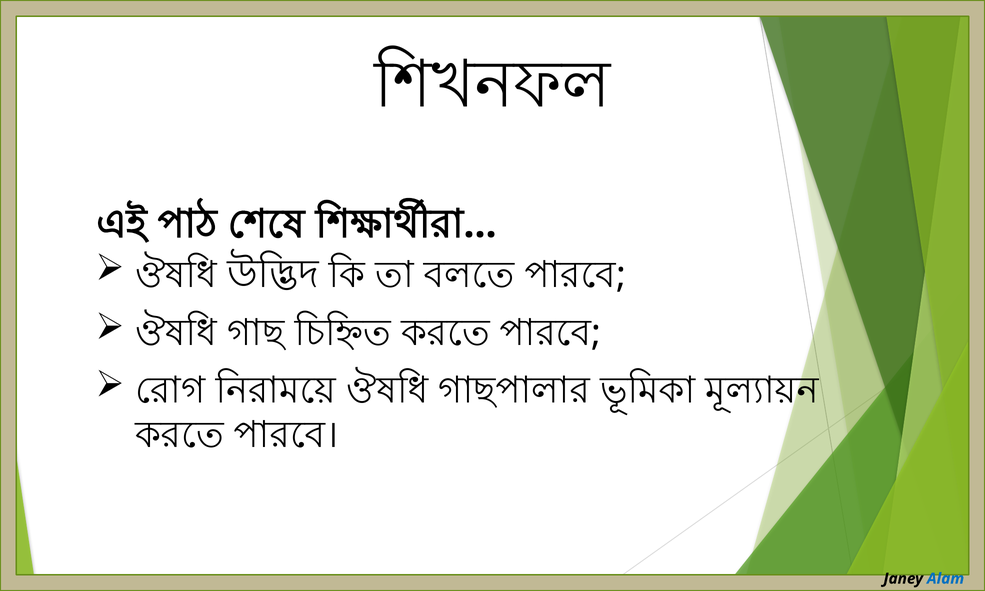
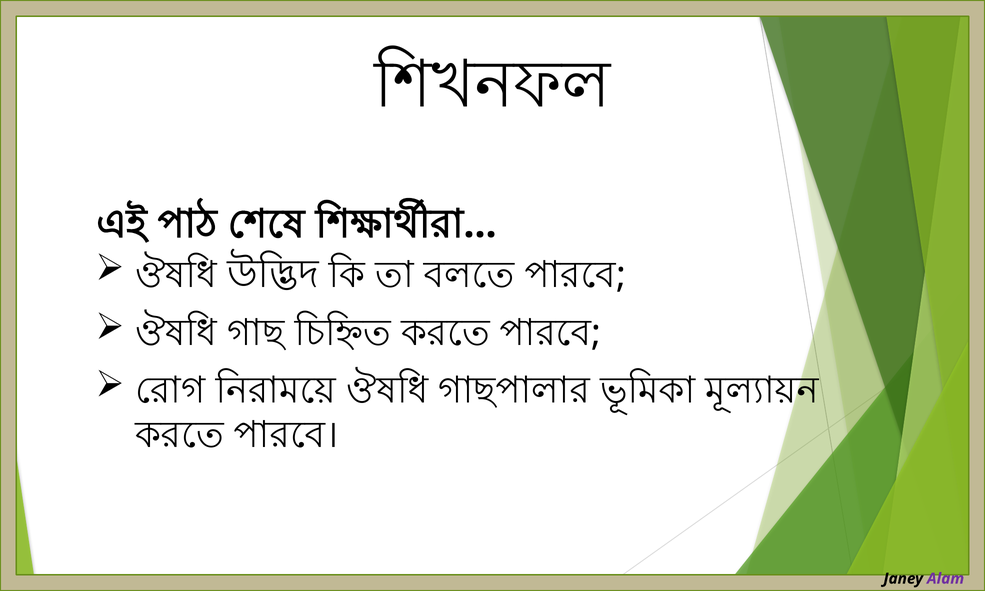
Alam colour: blue -> purple
